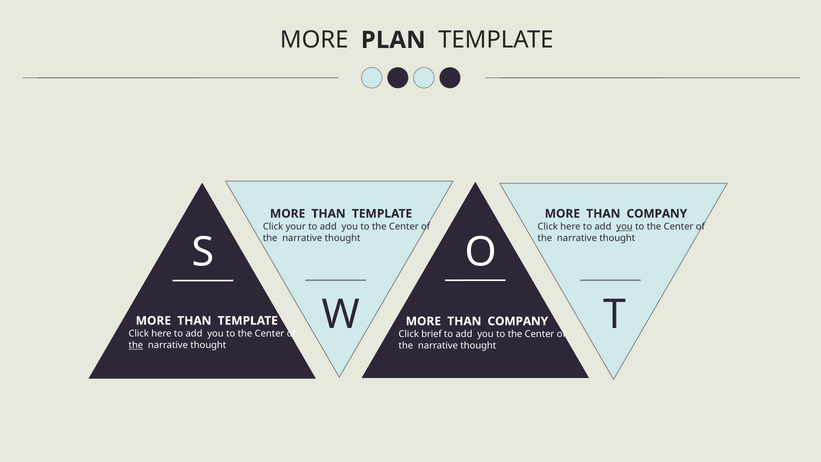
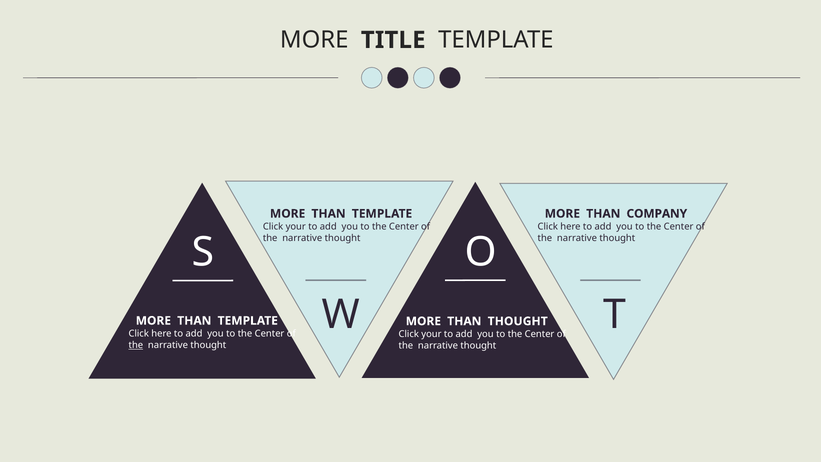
PLAN: PLAN -> TITLE
you at (624, 227) underline: present -> none
COMPANY at (518, 321): COMPANY -> THOUGHT
brief at (431, 334): brief -> your
